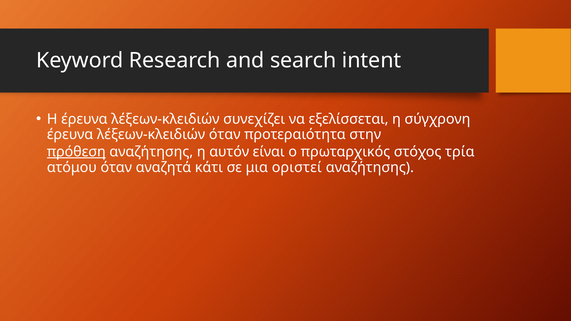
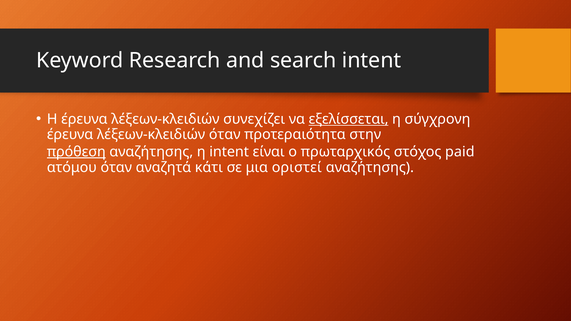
εξελίσσεται underline: none -> present
η αυτόν: αυτόν -> intent
τρία: τρία -> paid
